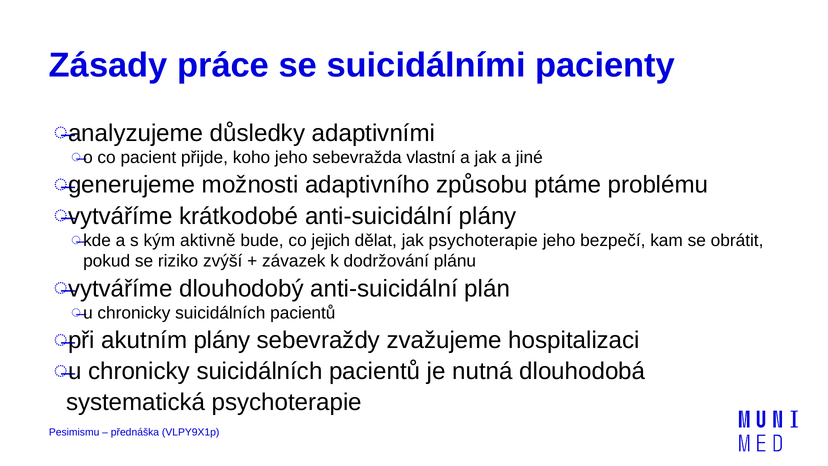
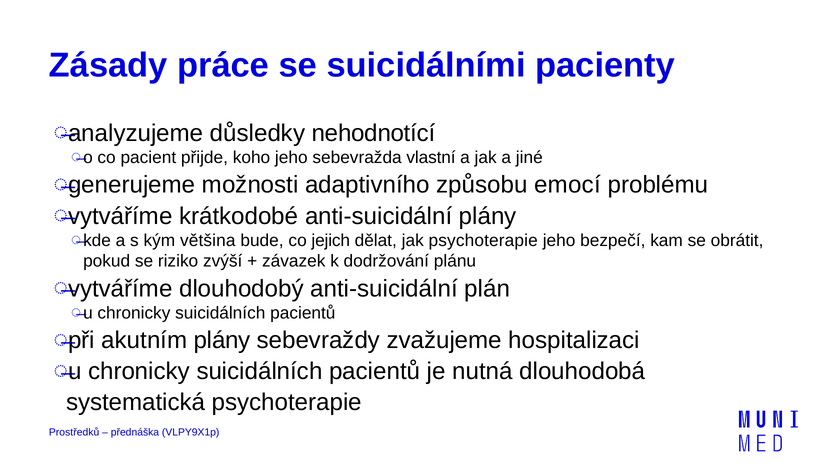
adaptivními: adaptivními -> nehodnotící
ptáme: ptáme -> emocí
aktivně: aktivně -> většina
Pesimismu: Pesimismu -> Prostředků
